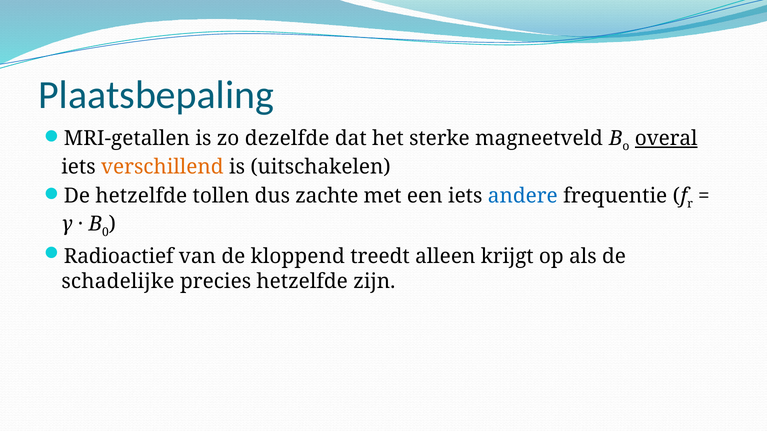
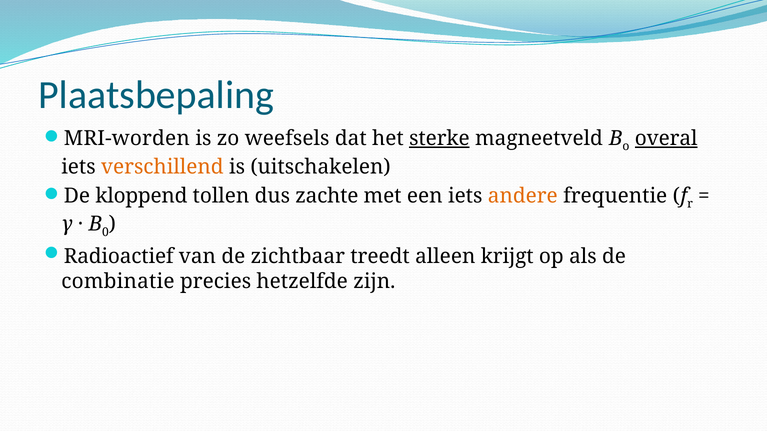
MRI-getallen: MRI-getallen -> MRI-worden
dezelfde: dezelfde -> weefsels
sterke underline: none -> present
De hetzelfde: hetzelfde -> kloppend
andere colour: blue -> orange
kloppend: kloppend -> zichtbaar
schadelijke: schadelijke -> combinatie
